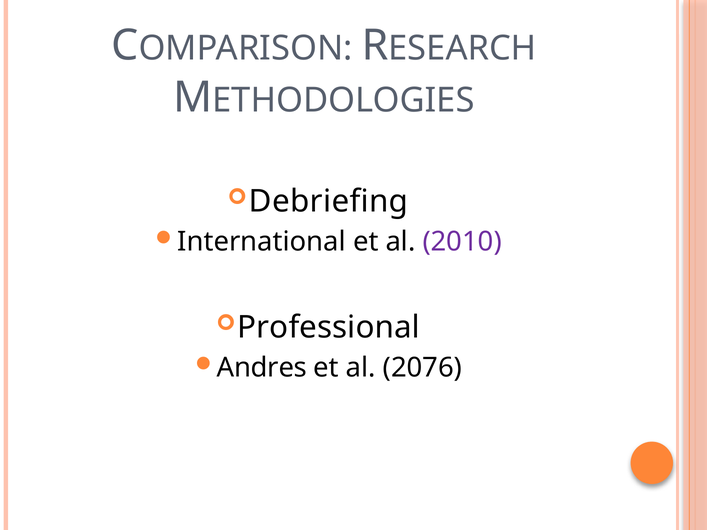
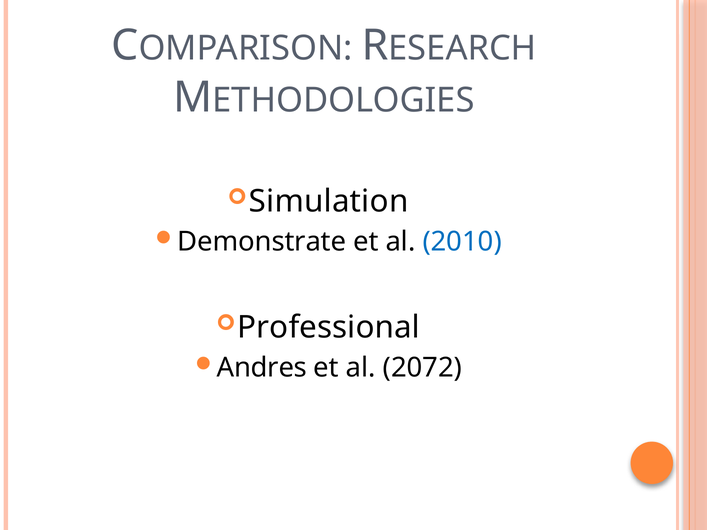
Debriefing: Debriefing -> Simulation
International: International -> Demonstrate
2010 colour: purple -> blue
2076: 2076 -> 2072
